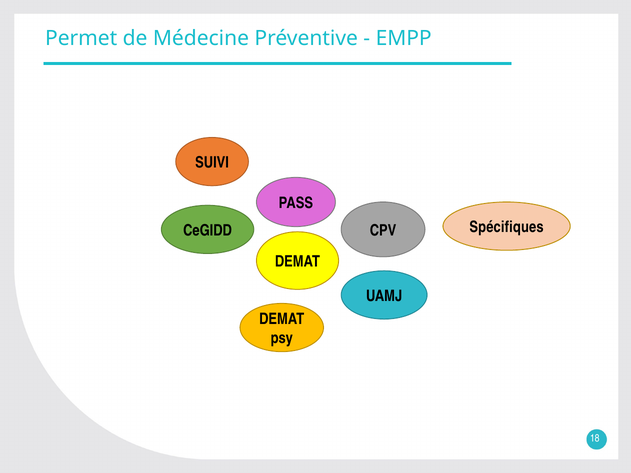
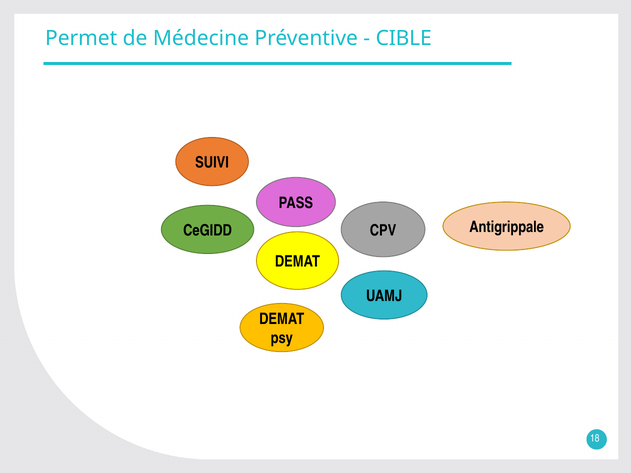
EMPP: EMPP -> CIBLE
Spécifiques: Spécifiques -> Antigrippale
